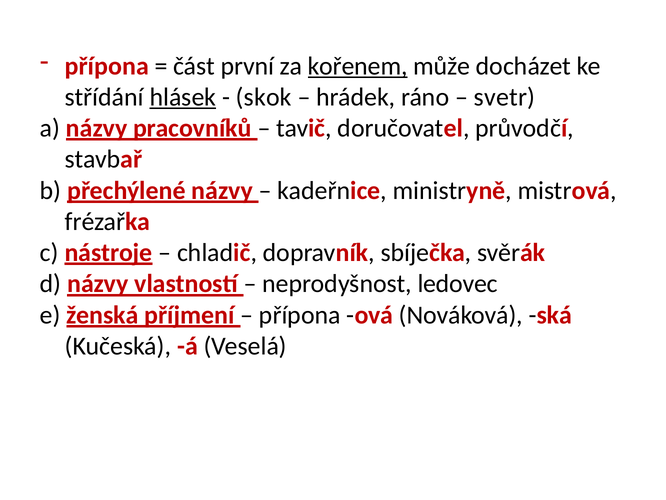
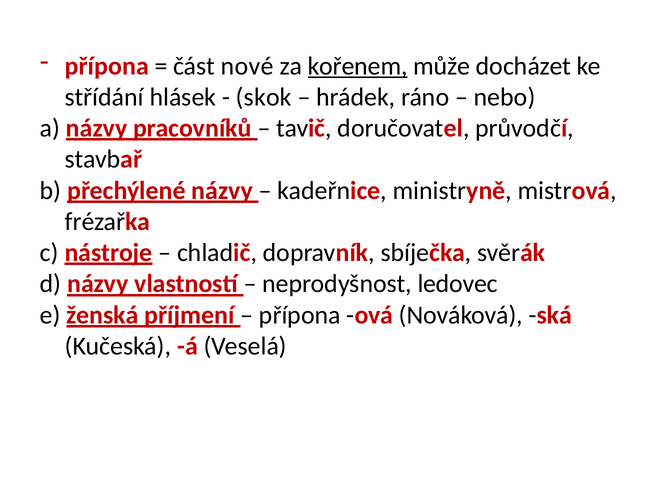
první: první -> nové
hlásek underline: present -> none
svetr: svetr -> nebo
